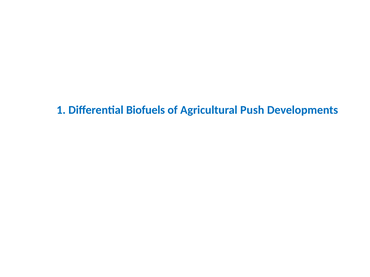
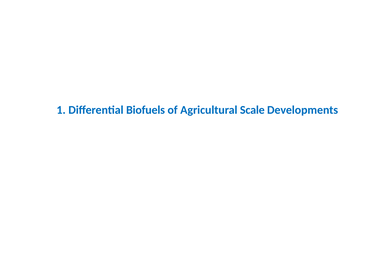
Push: Push -> Scale
